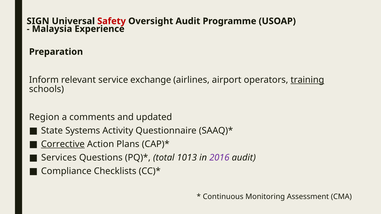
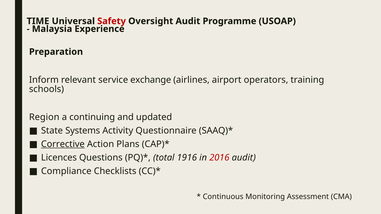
SIGN: SIGN -> TIME
training underline: present -> none
comments: comments -> continuing
Services: Services -> Licences
1013: 1013 -> 1916
2016 colour: purple -> red
